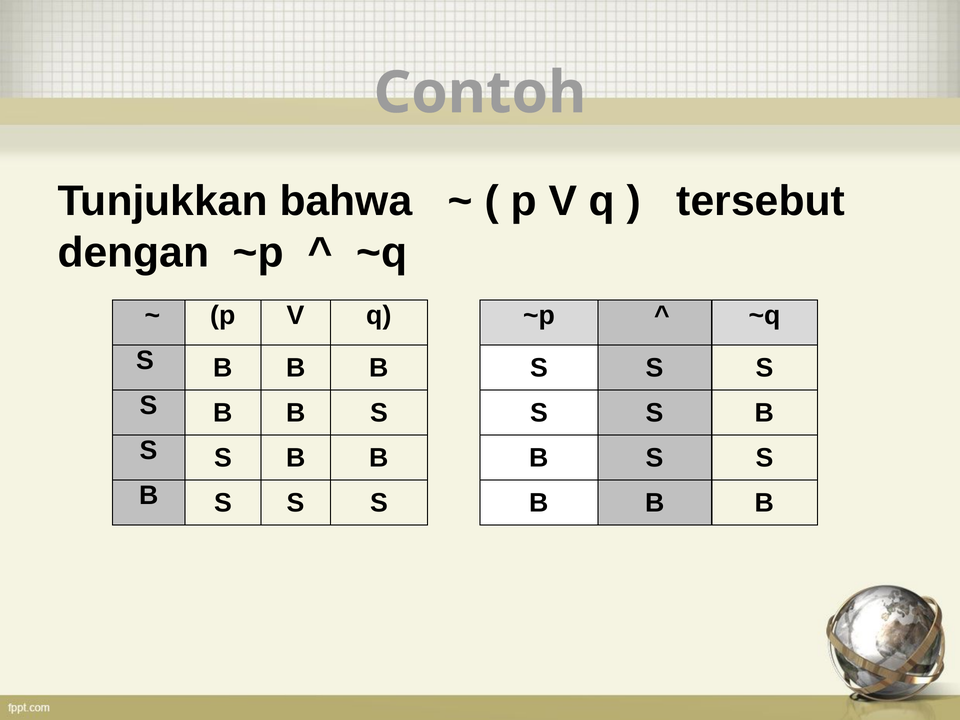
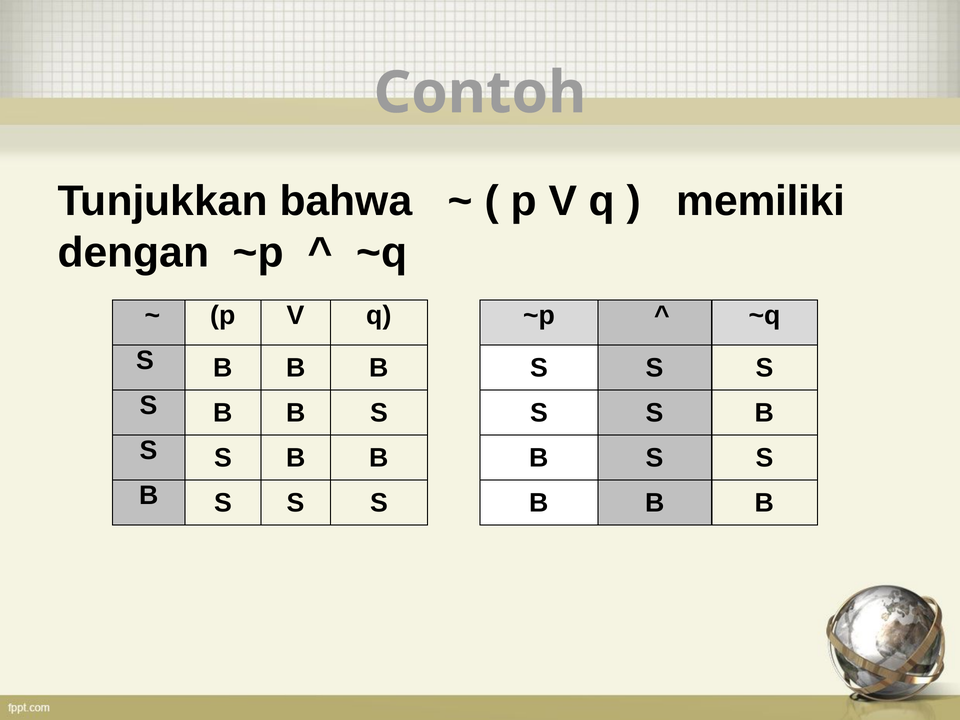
tersebut: tersebut -> memiliki
